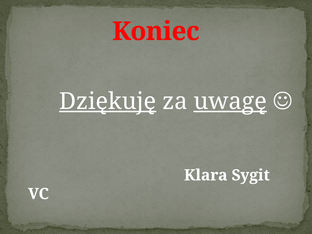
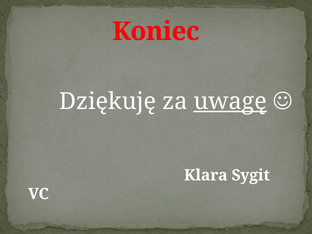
Dziękuję underline: present -> none
